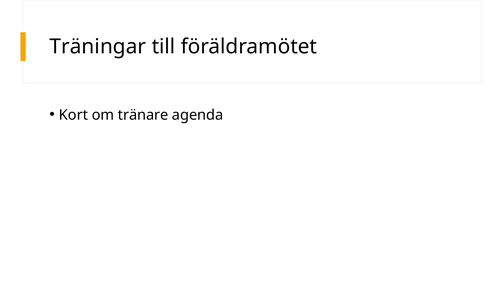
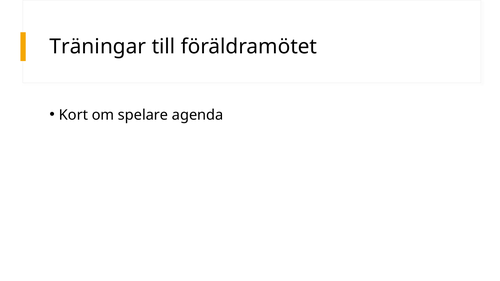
tränare: tränare -> spelare
